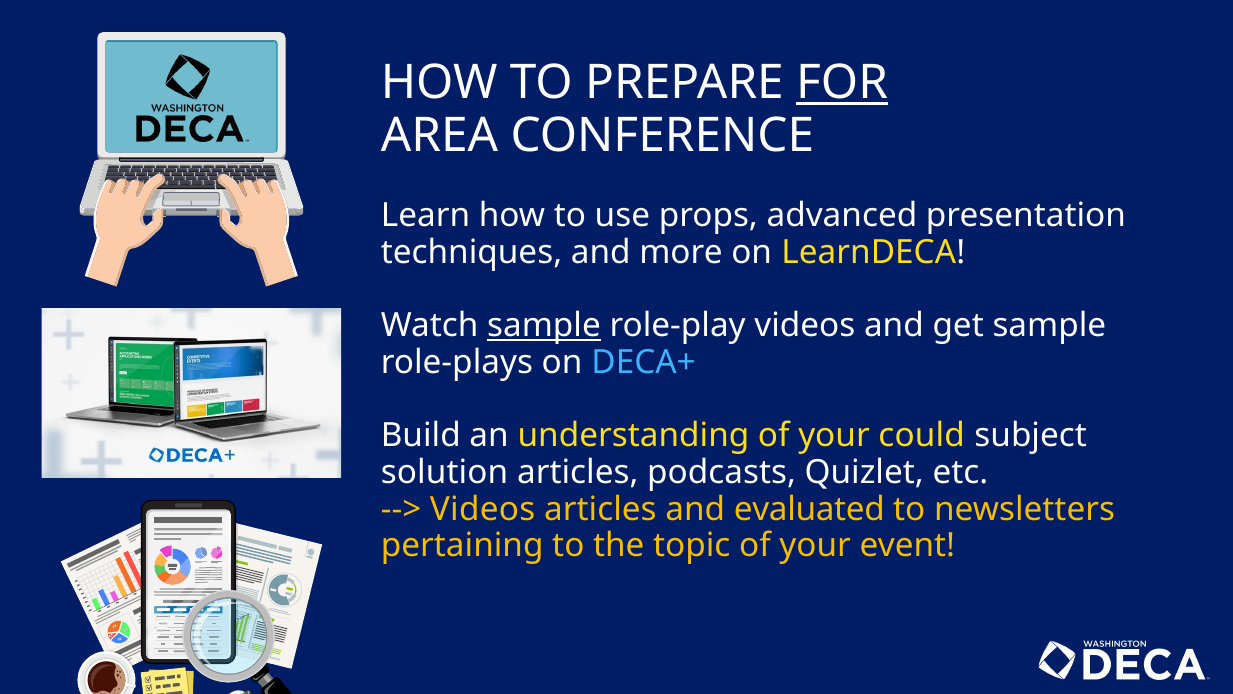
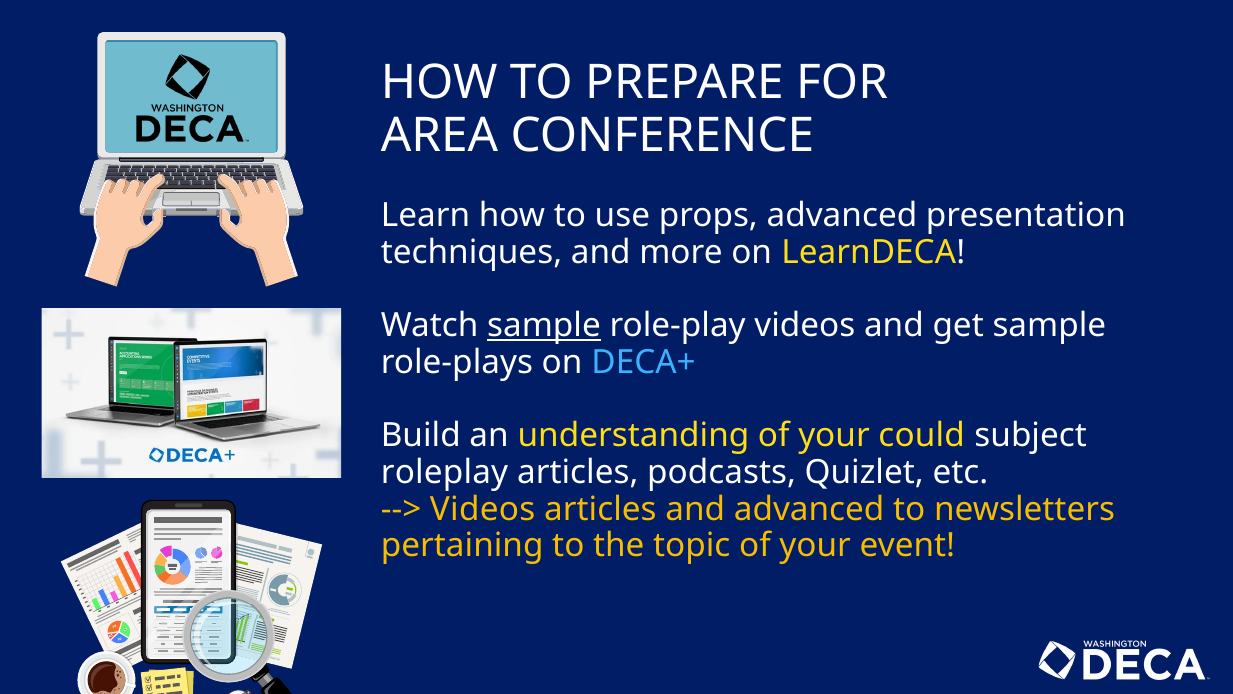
FOR underline: present -> none
solution: solution -> roleplay
and evaluated: evaluated -> advanced
